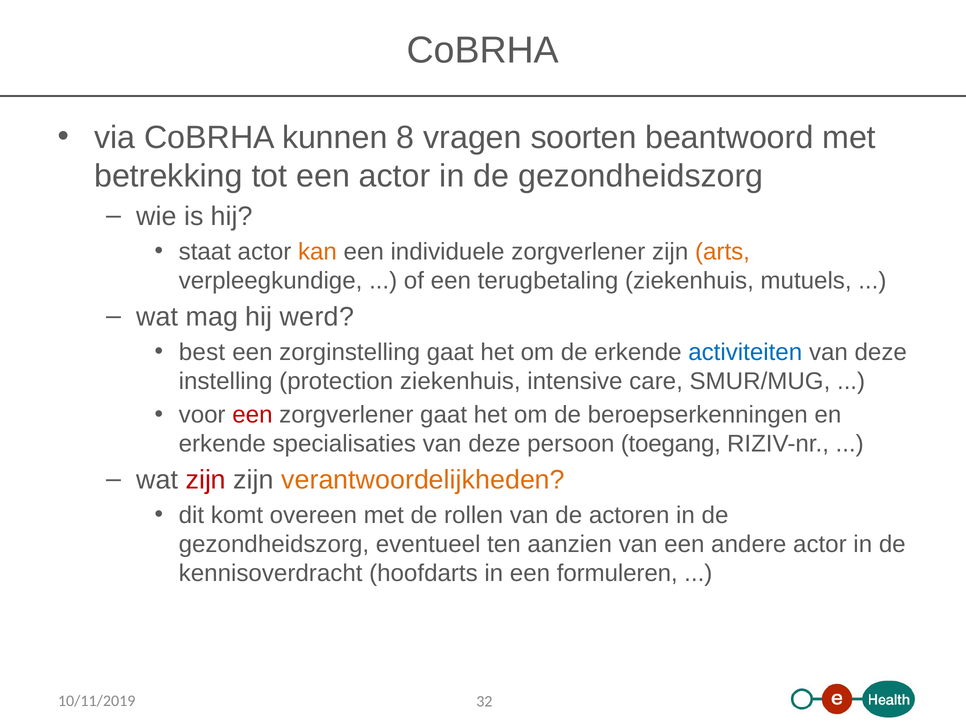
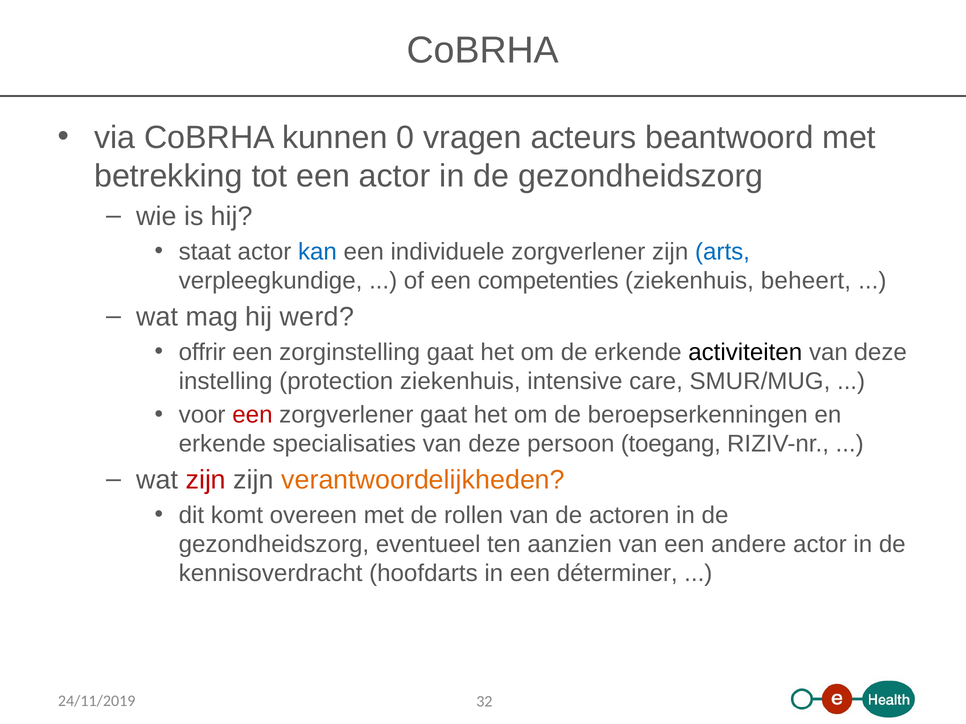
8: 8 -> 0
soorten: soorten -> acteurs
kan colour: orange -> blue
arts colour: orange -> blue
terugbetaling: terugbetaling -> competenties
mutuels: mutuels -> beheert
best: best -> offrir
activiteiten colour: blue -> black
formuleren: formuleren -> déterminer
10/11/2019: 10/11/2019 -> 24/11/2019
